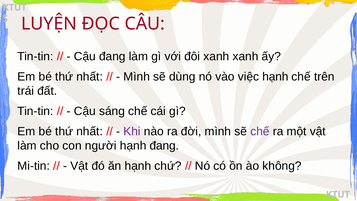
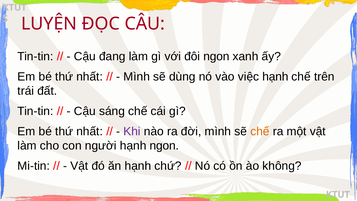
đôi xanh: xanh -> ngon
chế at (260, 131) colour: purple -> orange
hạnh đang: đang -> ngon
